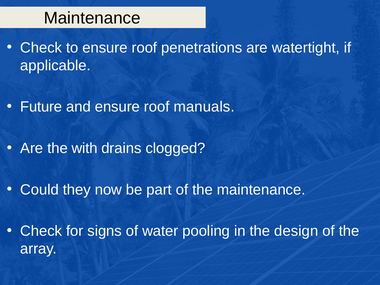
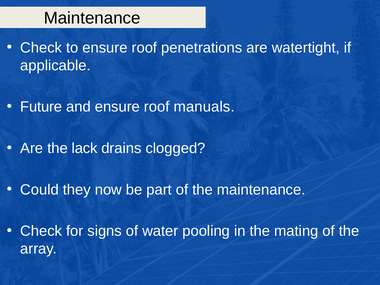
with: with -> lack
design: design -> mating
